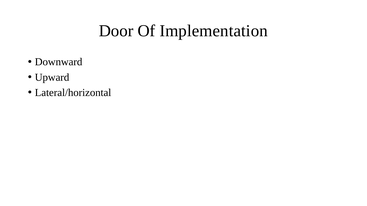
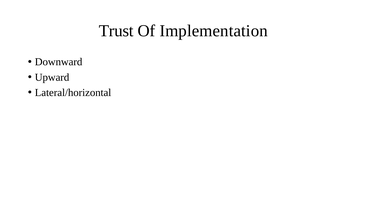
Door: Door -> Trust
